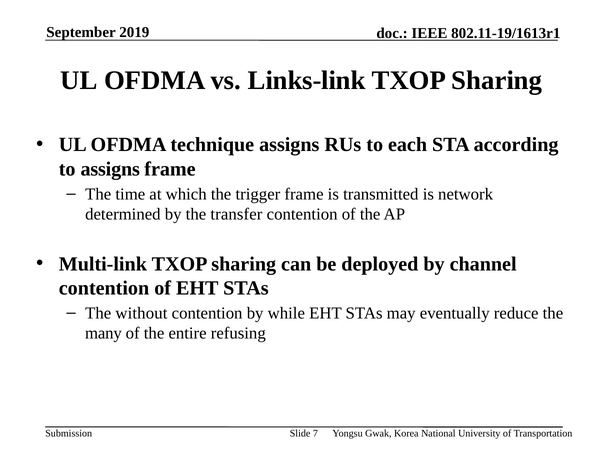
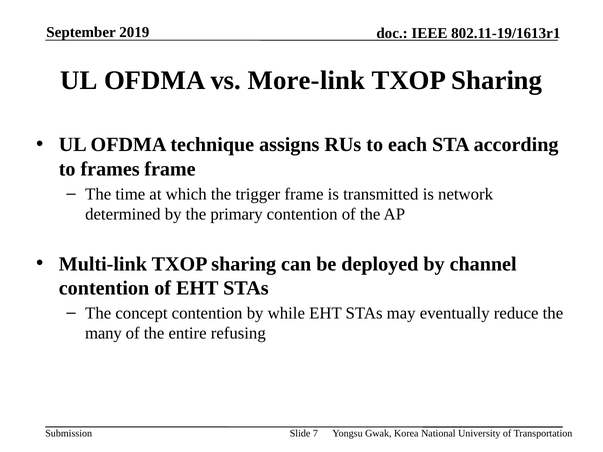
Links-link: Links-link -> More-link
to assigns: assigns -> frames
transfer: transfer -> primary
without: without -> concept
